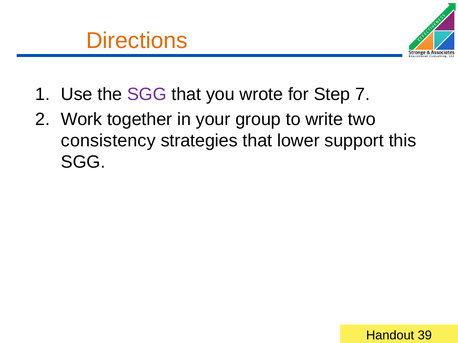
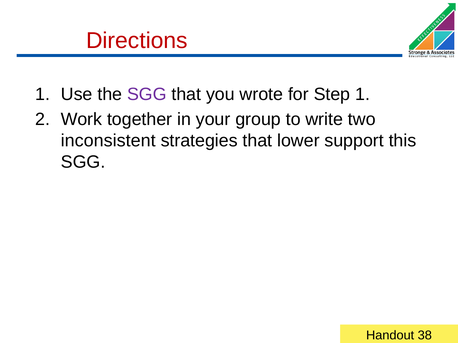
Directions colour: orange -> red
Step 7: 7 -> 1
consistency: consistency -> inconsistent
39: 39 -> 38
